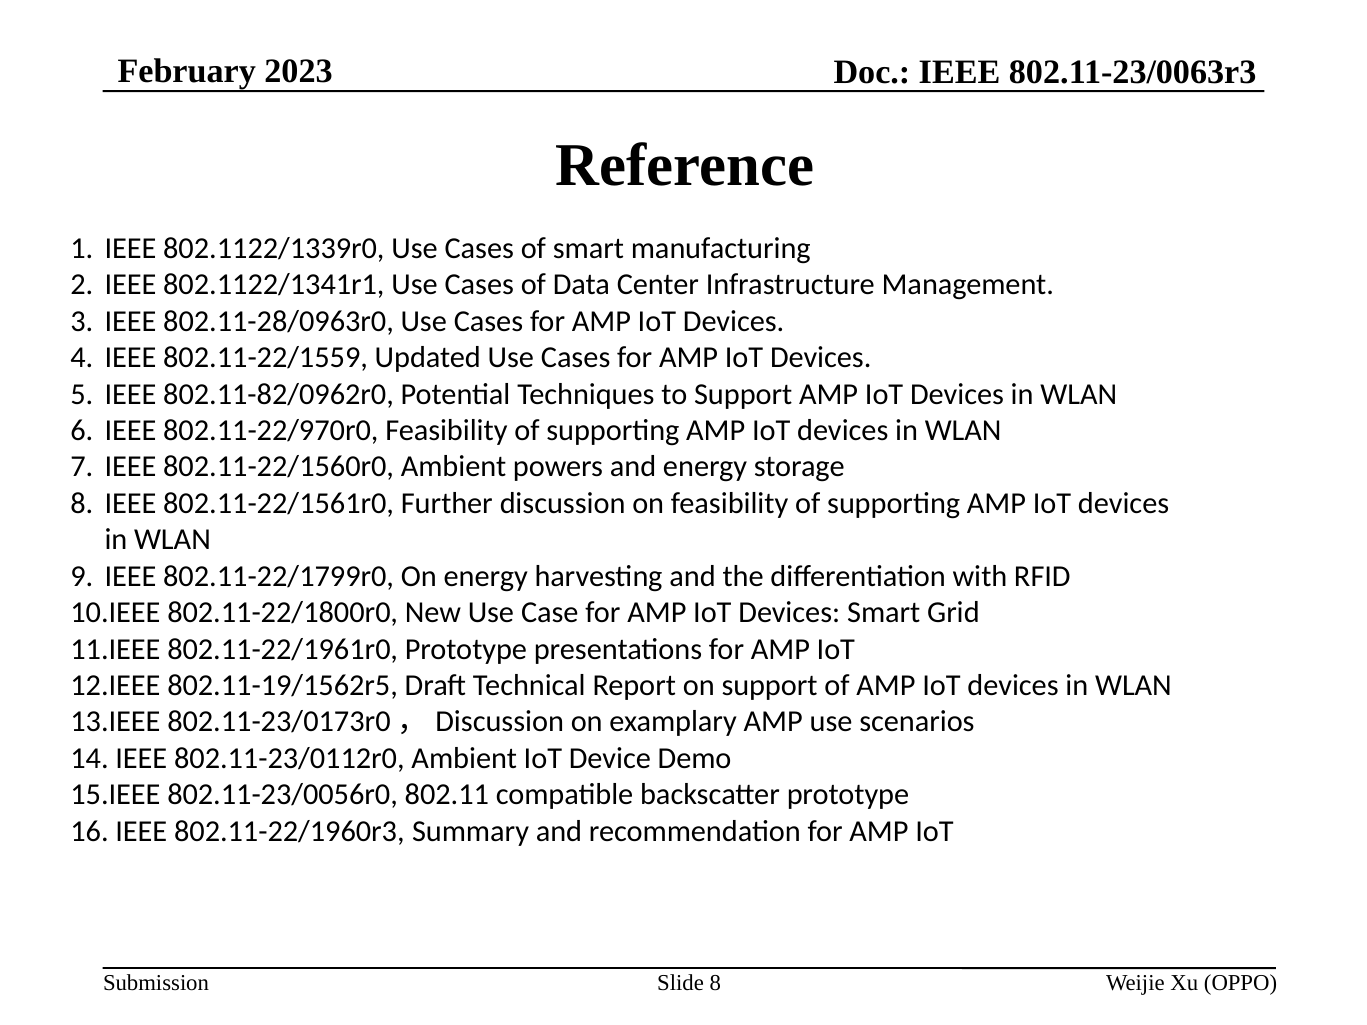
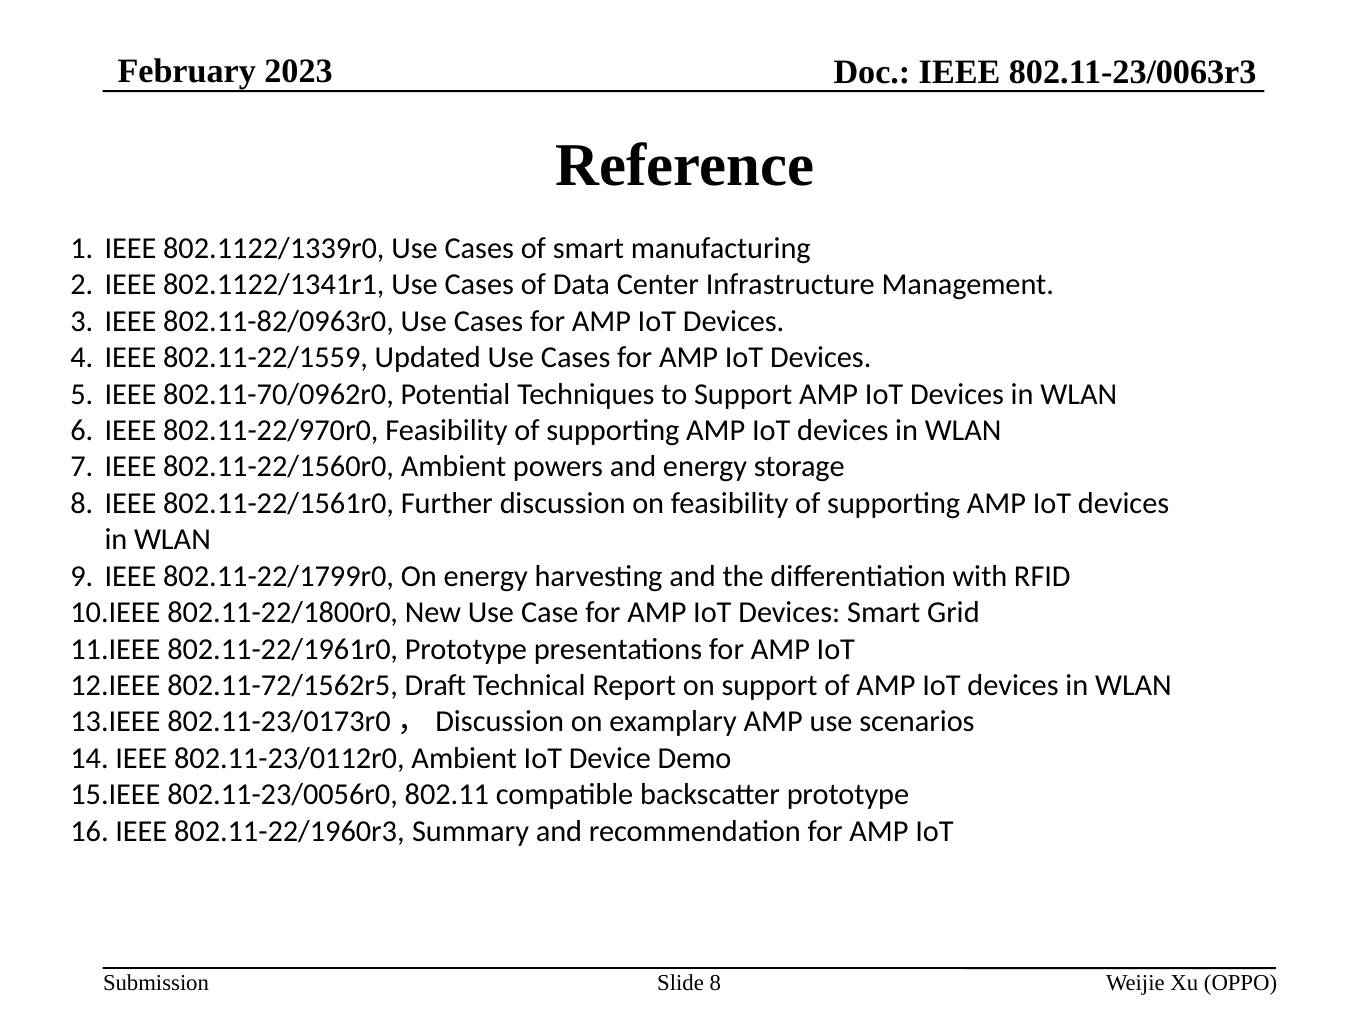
802.11-28/0963r0: 802.11-28/0963r0 -> 802.11-82/0963r0
802.11-82/0962r0: 802.11-82/0962r0 -> 802.11-70/0962r0
802.11-19/1562r5: 802.11-19/1562r5 -> 802.11-72/1562r5
